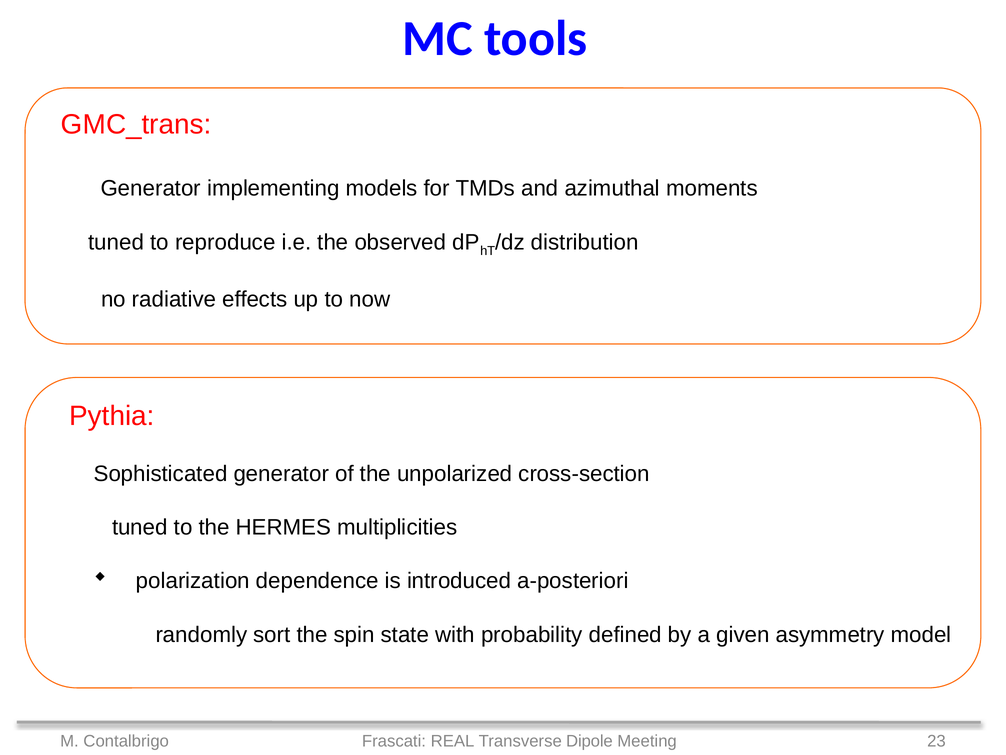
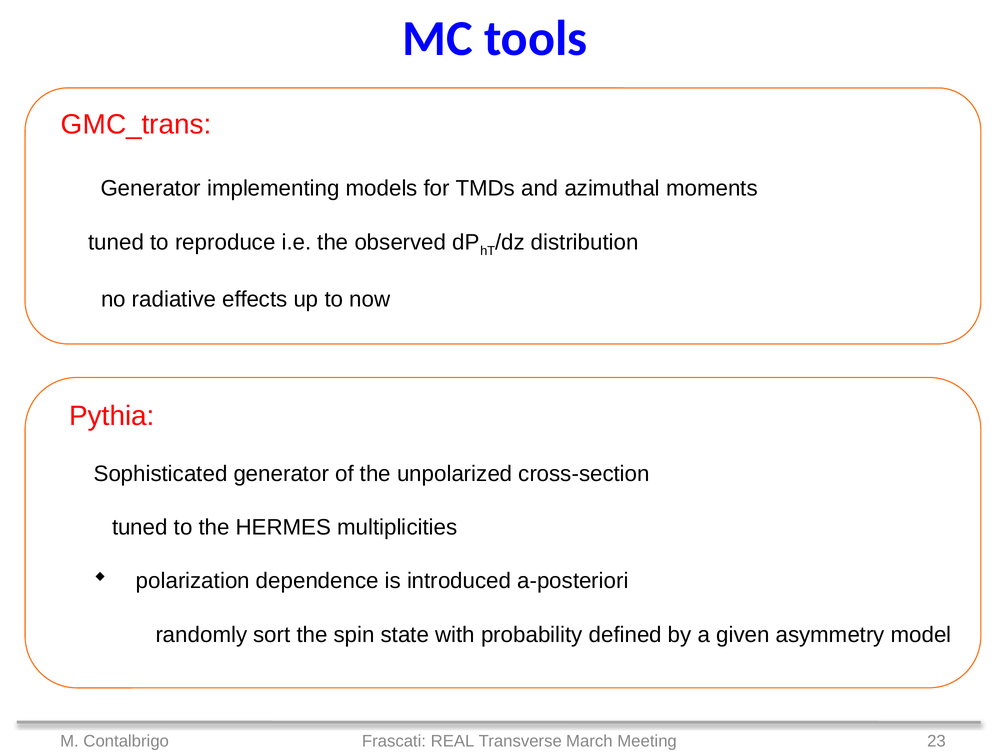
Dipole: Dipole -> March
